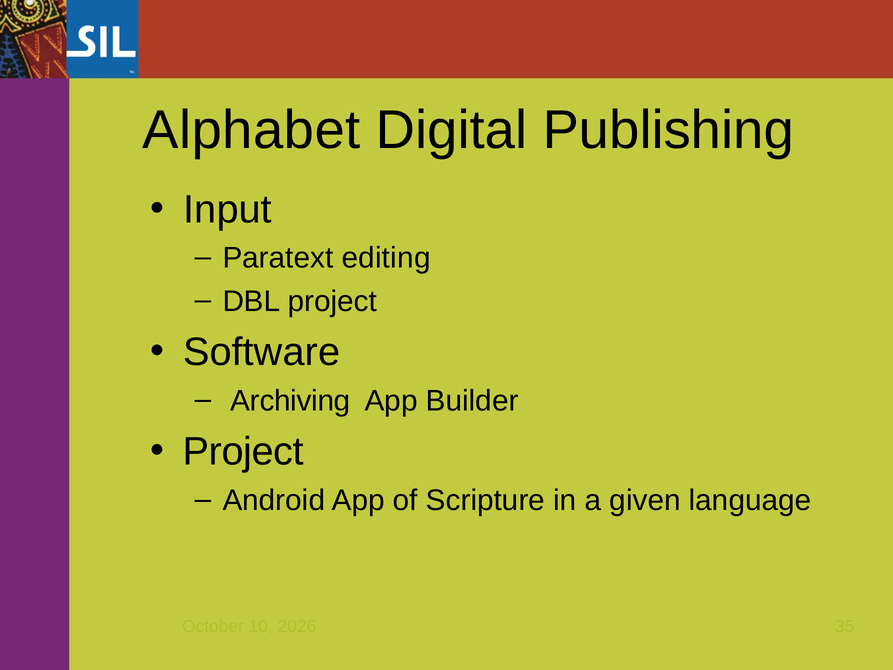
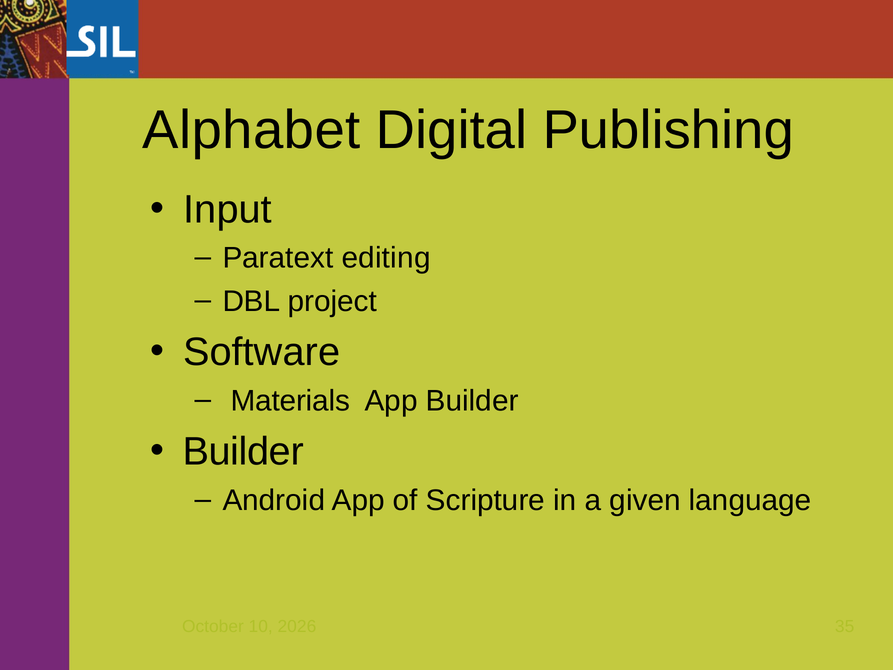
Archiving: Archiving -> Materials
Project at (243, 452): Project -> Builder
